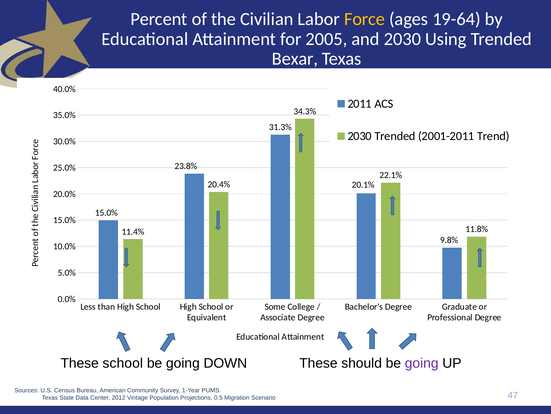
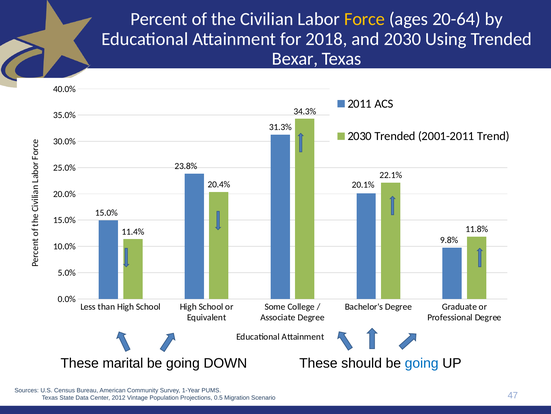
19-64: 19-64 -> 20-64
2005: 2005 -> 2018
These school: school -> marital
going at (422, 363) colour: purple -> blue
